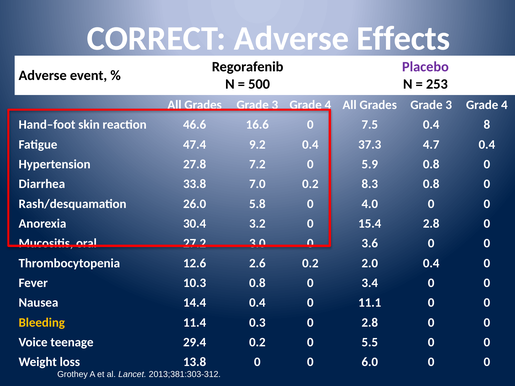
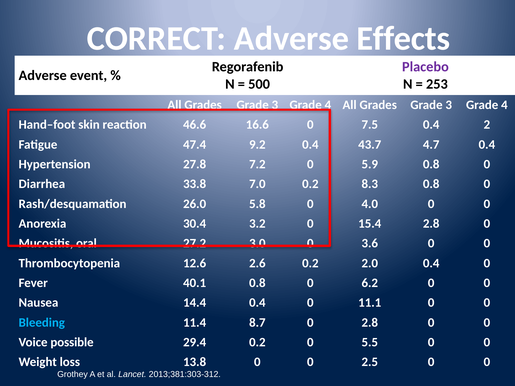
8: 8 -> 2
37.3: 37.3 -> 43.7
10.3: 10.3 -> 40.1
3.4: 3.4 -> 6.2
Bleeding colour: yellow -> light blue
0.3: 0.3 -> 8.7
teenage: teenage -> possible
6.0: 6.0 -> 2.5
